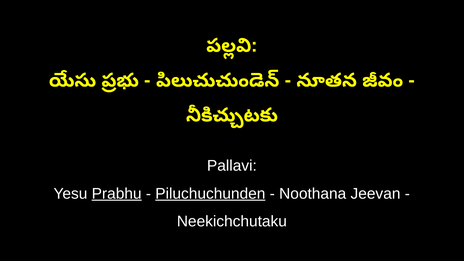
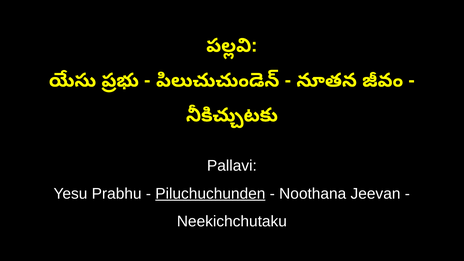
Prabhu underline: present -> none
